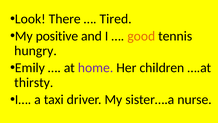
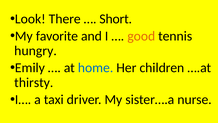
Tired: Tired -> Short
positive: positive -> favorite
home colour: purple -> blue
